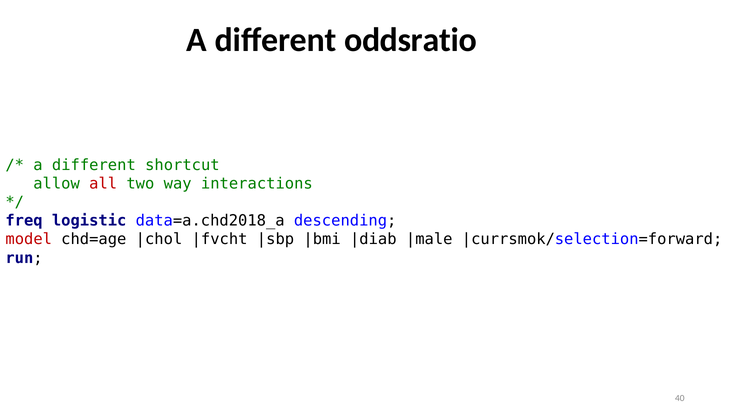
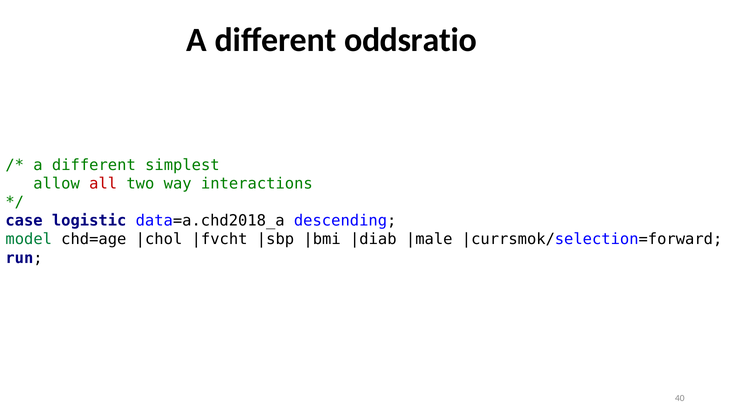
shortcut: shortcut -> simplest
freq: freq -> case
model colour: red -> green
